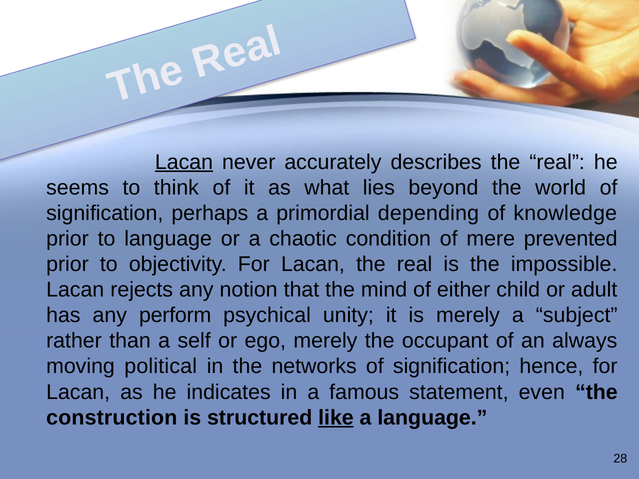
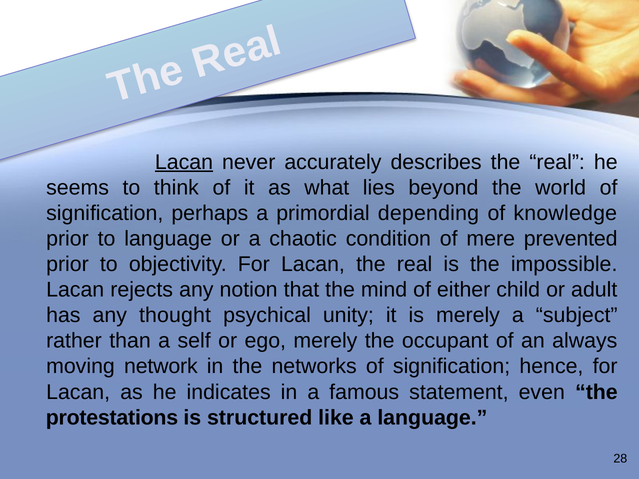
perform: perform -> thought
political: political -> network
construction: construction -> protestations
like underline: present -> none
